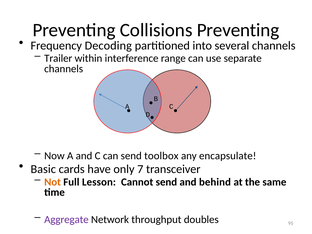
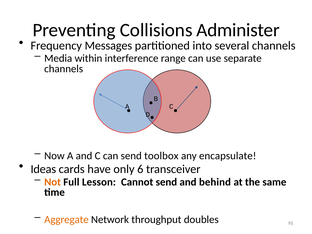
Collisions Preventing: Preventing -> Administer
Decoding: Decoding -> Messages
Trailer: Trailer -> Media
Basic: Basic -> Ideas
7: 7 -> 6
Aggregate colour: purple -> orange
